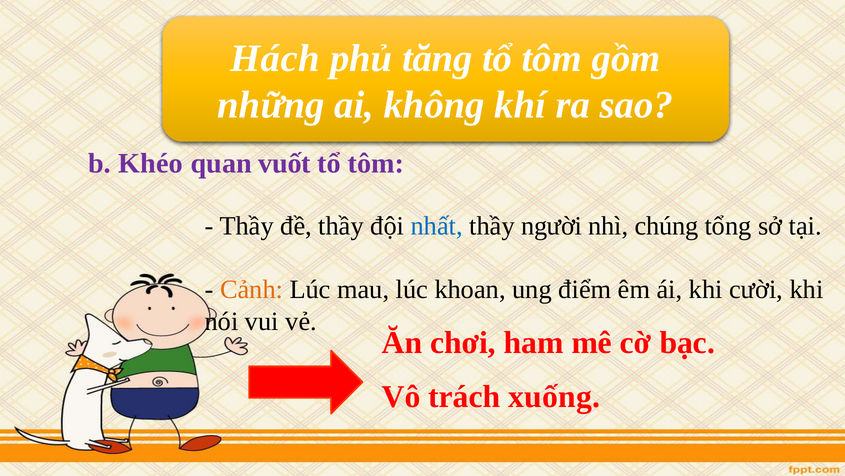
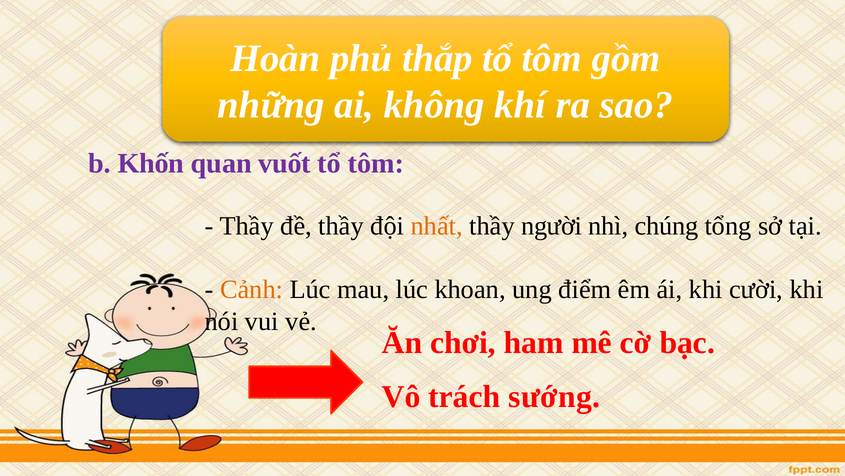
Hách: Hách -> Hoàn
tăng: tăng -> thắp
Khéo: Khéo -> Khốn
nhất colour: blue -> orange
xuống: xuống -> sướng
